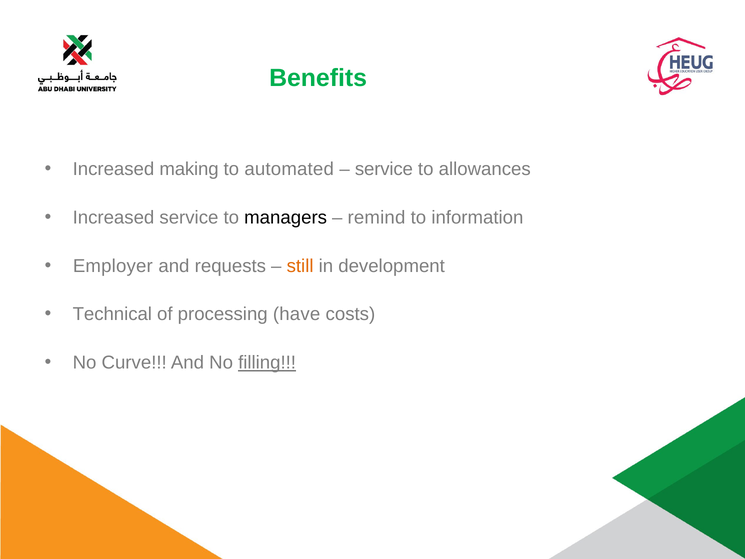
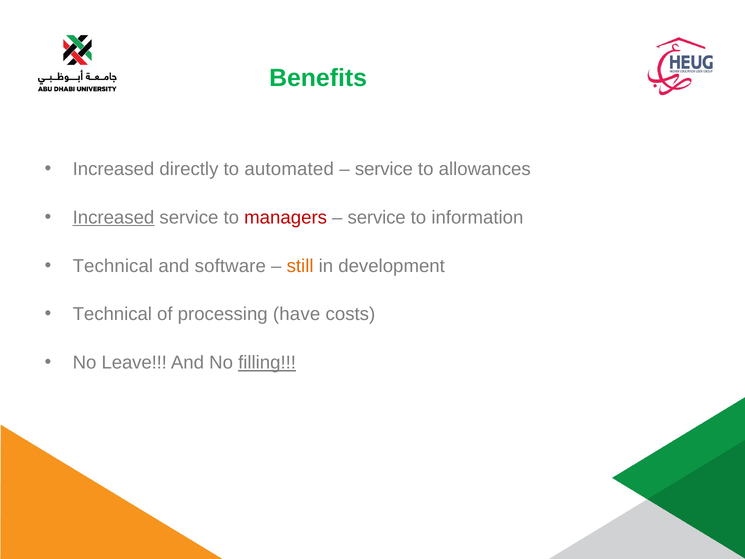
making: making -> directly
Increased at (113, 217) underline: none -> present
managers colour: black -> red
remind at (376, 217): remind -> service
Employer at (113, 266): Employer -> Technical
requests: requests -> software
Curve: Curve -> Leave
